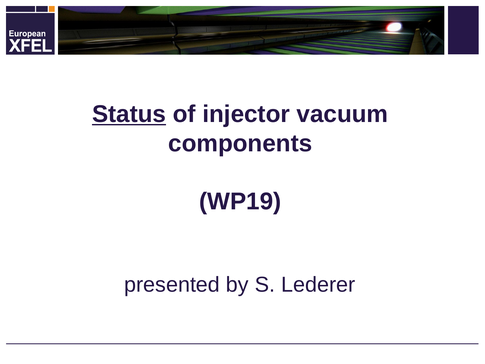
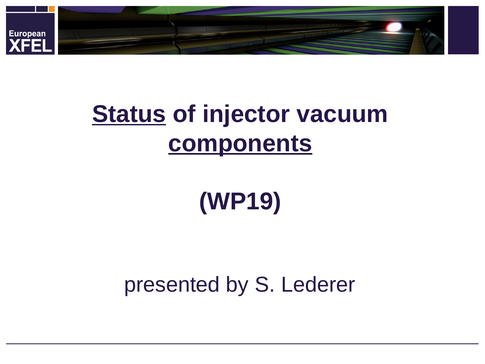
components underline: none -> present
